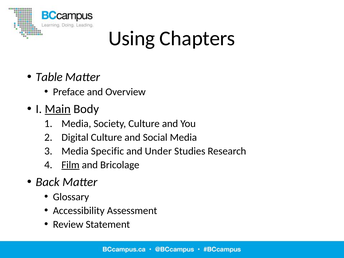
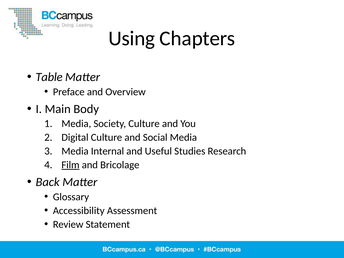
Main underline: present -> none
Specific: Specific -> Internal
Under: Under -> Useful
